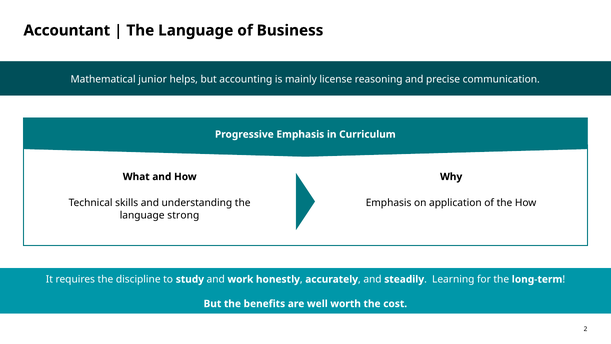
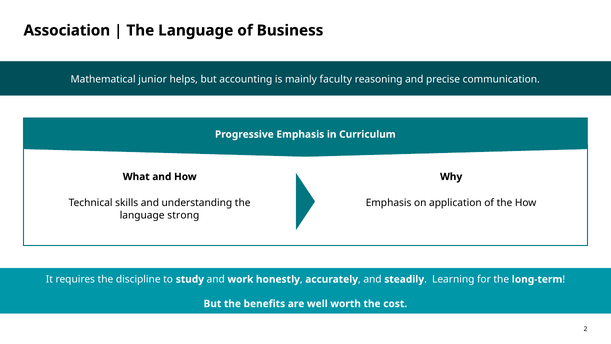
Accountant: Accountant -> Association
license: license -> faculty
